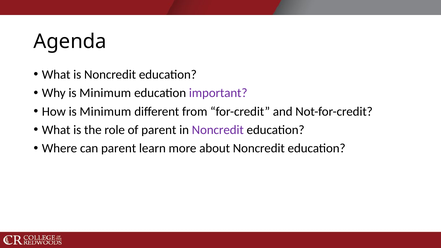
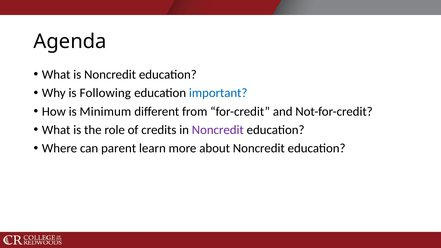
Why is Minimum: Minimum -> Following
important colour: purple -> blue
of parent: parent -> credits
